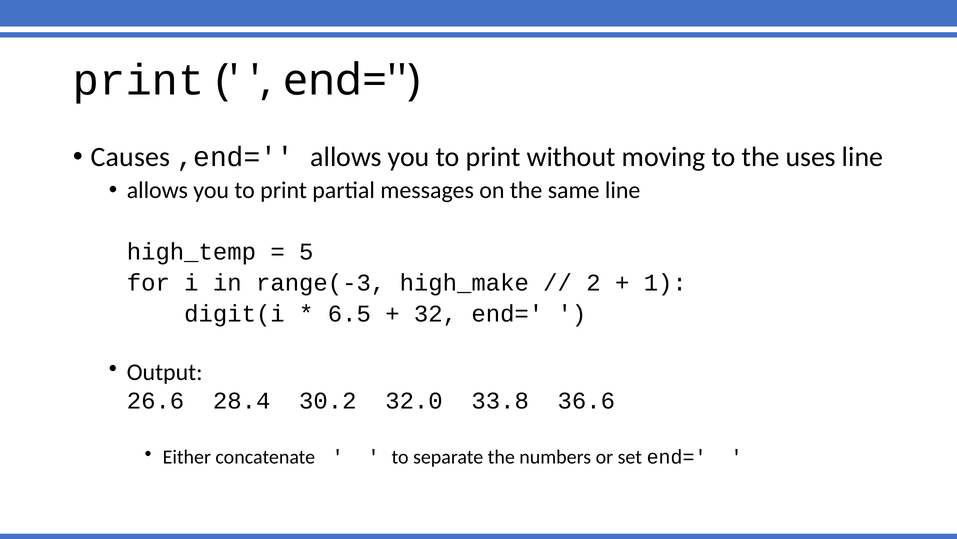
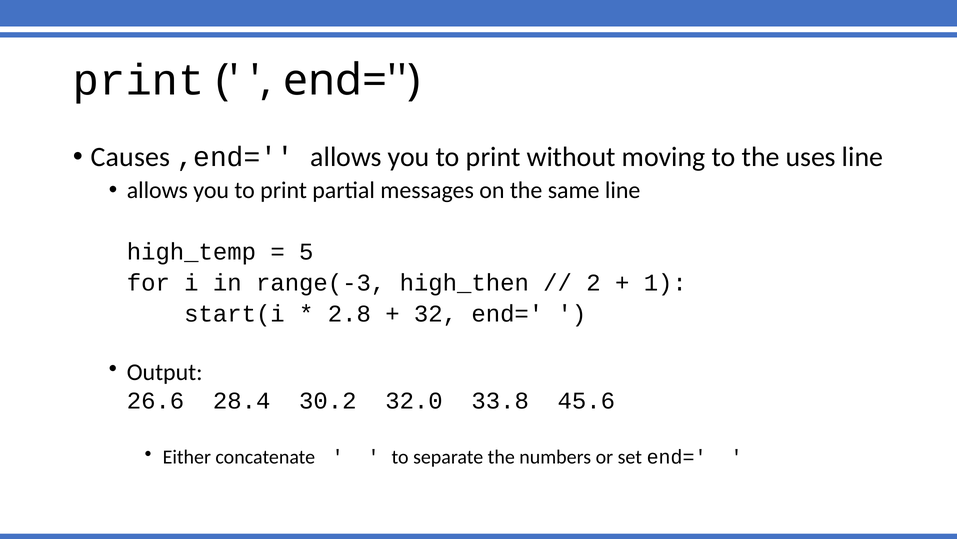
high_make: high_make -> high_then
digit(i: digit(i -> start(i
6.5: 6.5 -> 2.8
36.6: 36.6 -> 45.6
